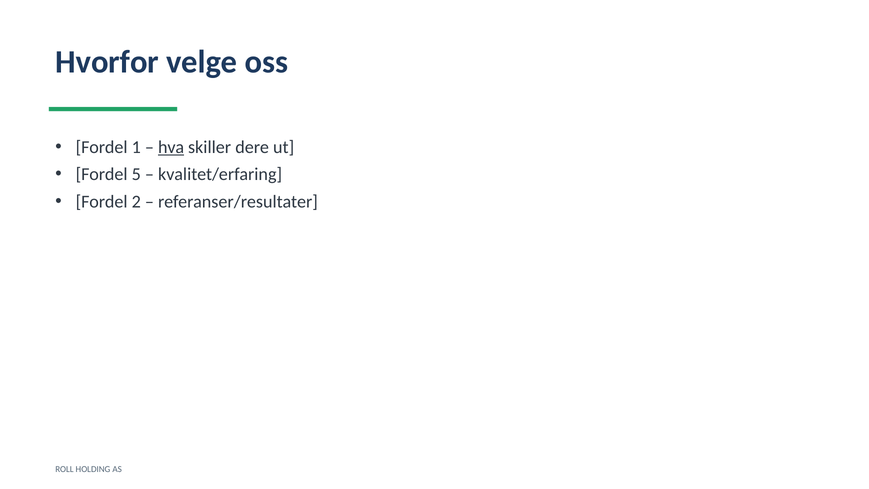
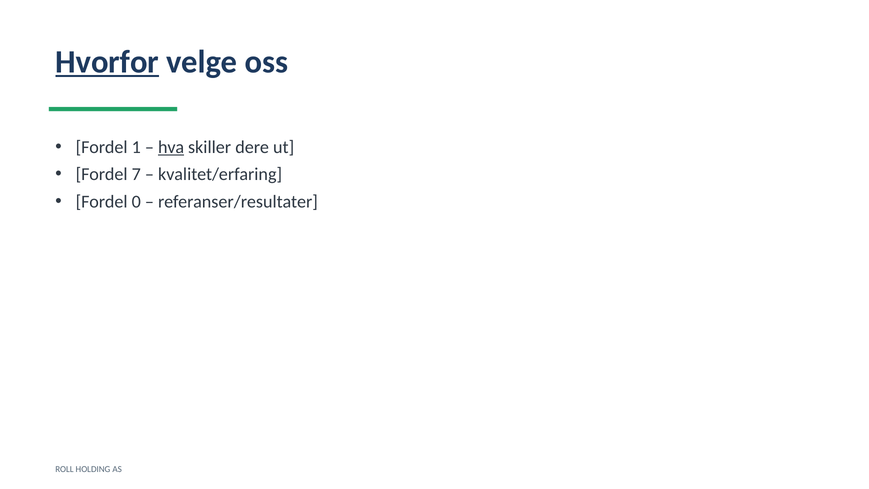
Hvorfor underline: none -> present
5: 5 -> 7
2: 2 -> 0
